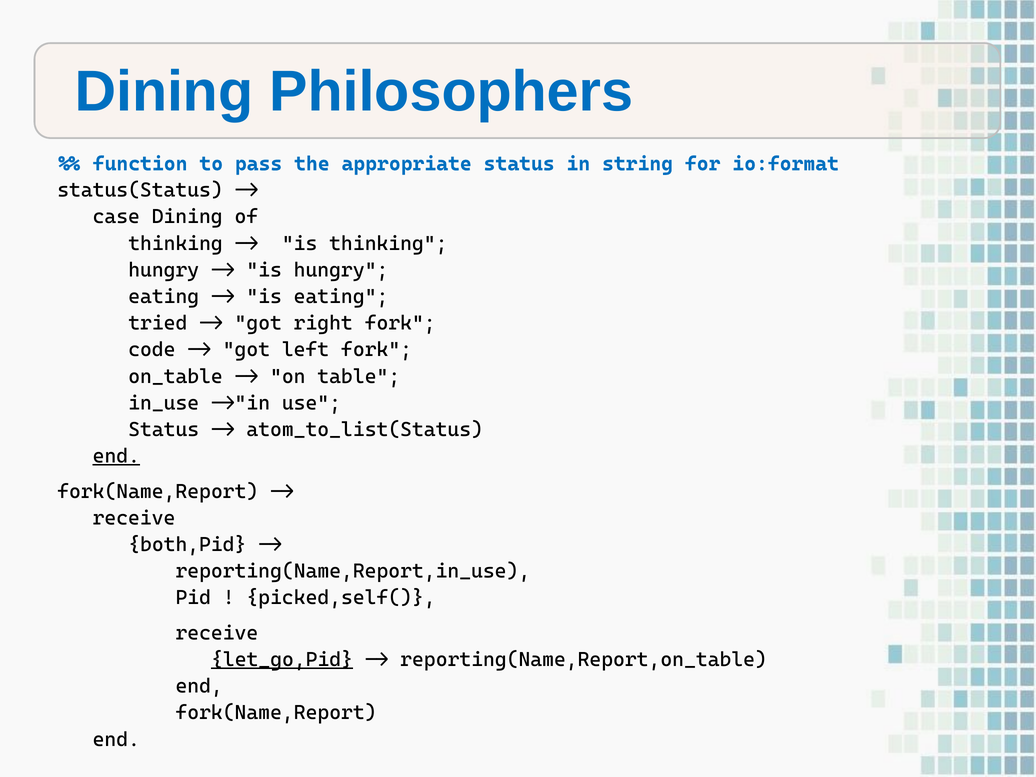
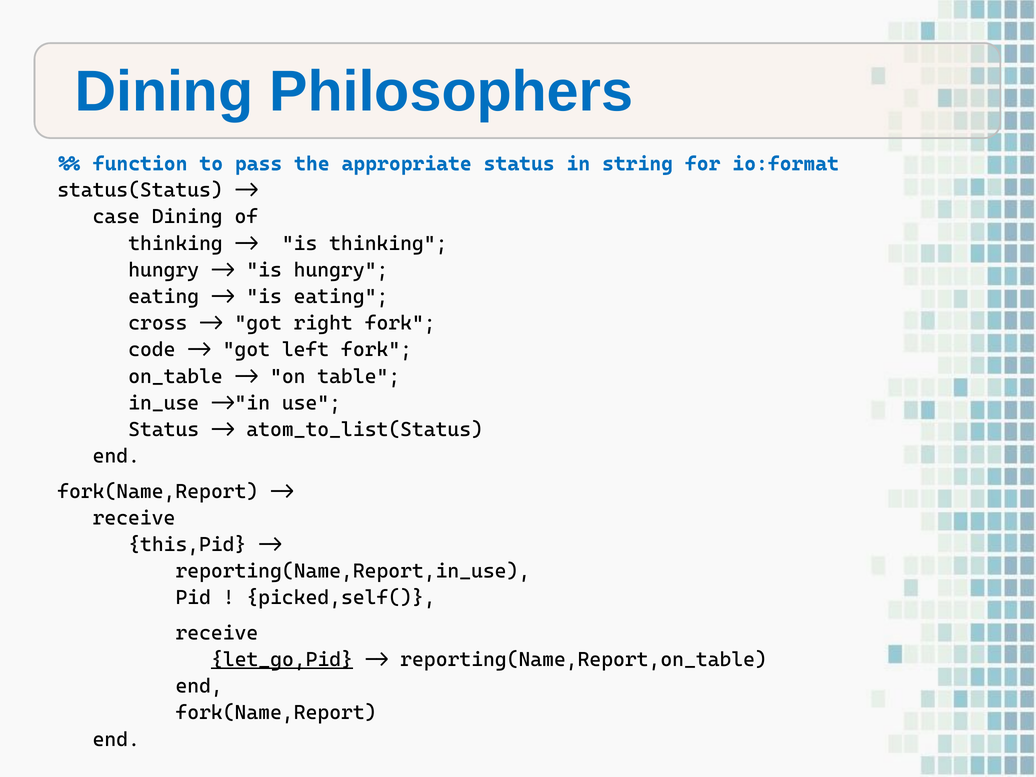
tried: tried -> cross
end at (116, 456) underline: present -> none
both,Pid: both,Pid -> this,Pid
